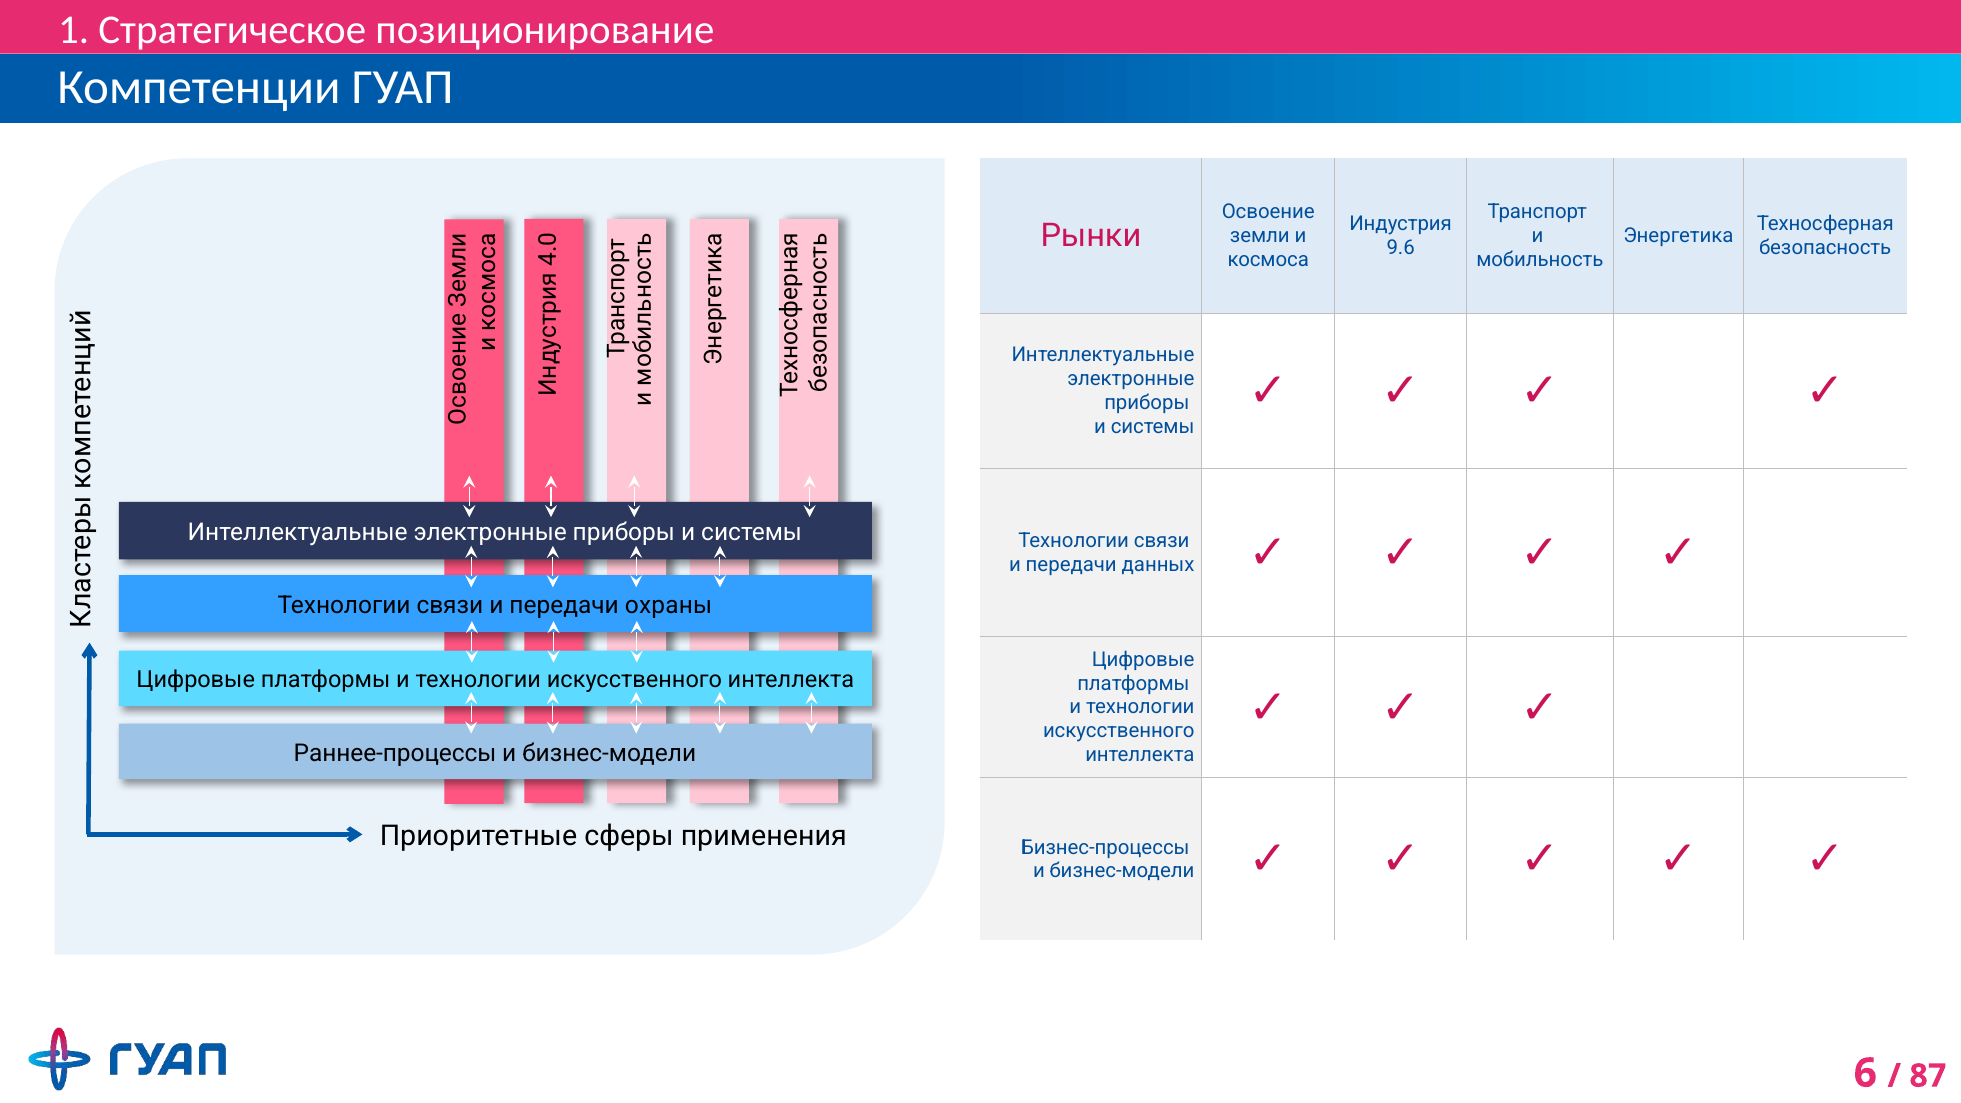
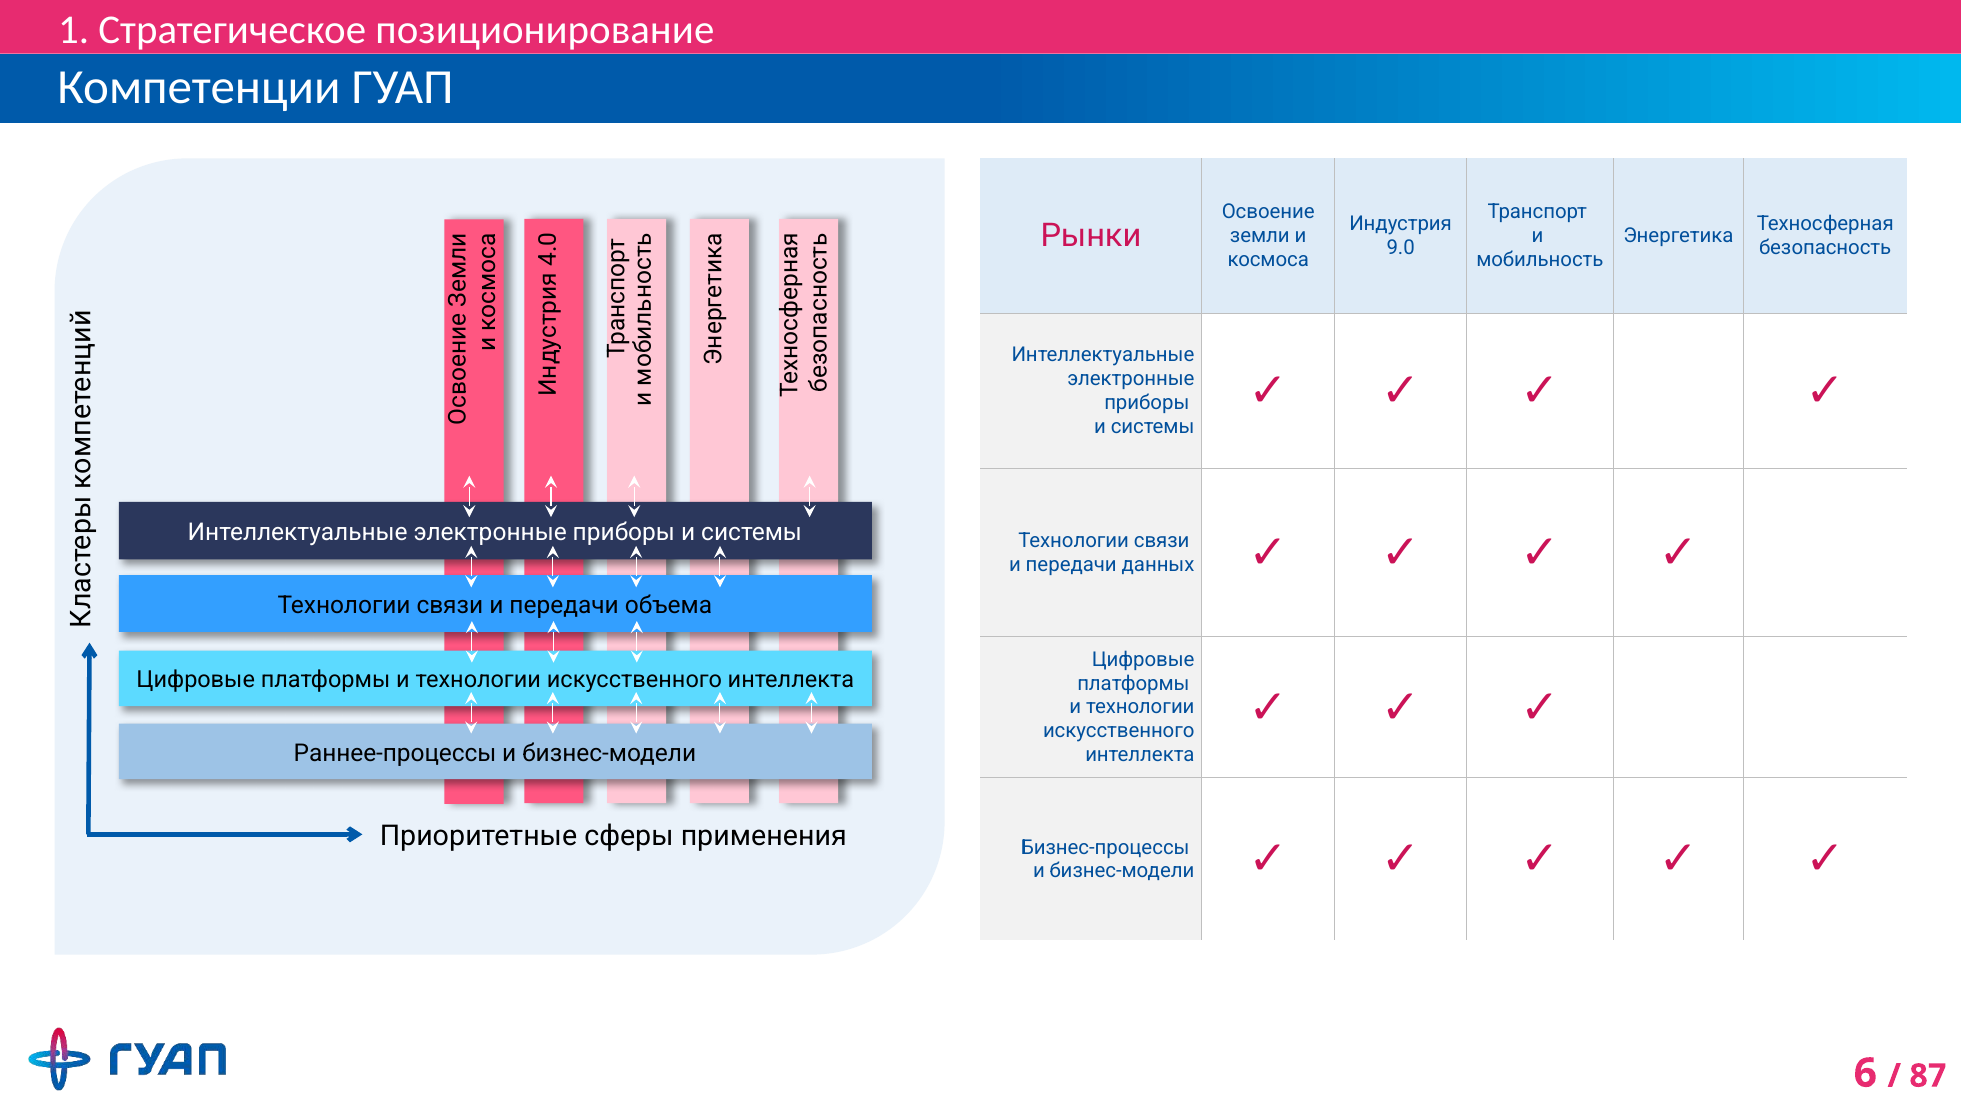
9.6: 9.6 -> 9.0
охраны: охраны -> объема
